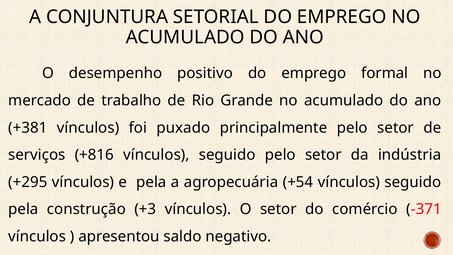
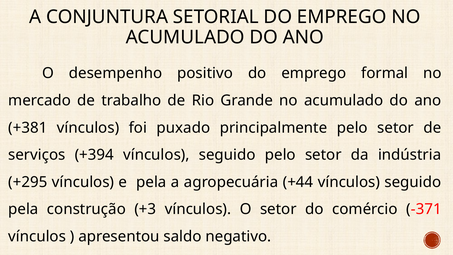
+816: +816 -> +394
+54: +54 -> +44
